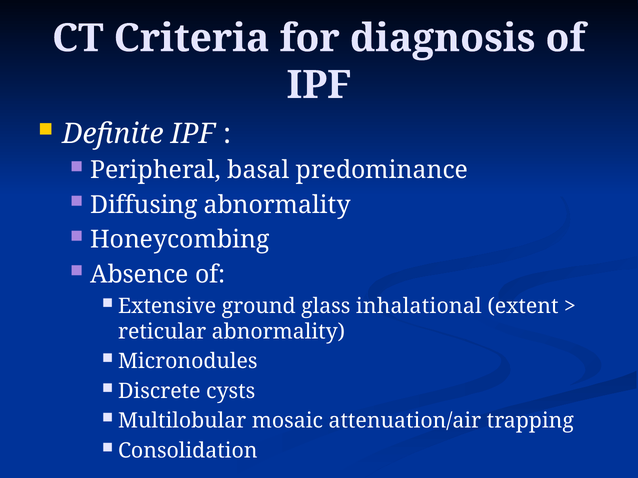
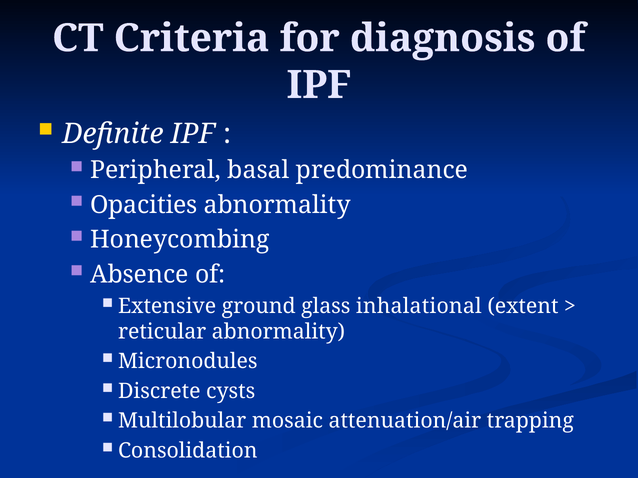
Diffusing: Diffusing -> Opacities
